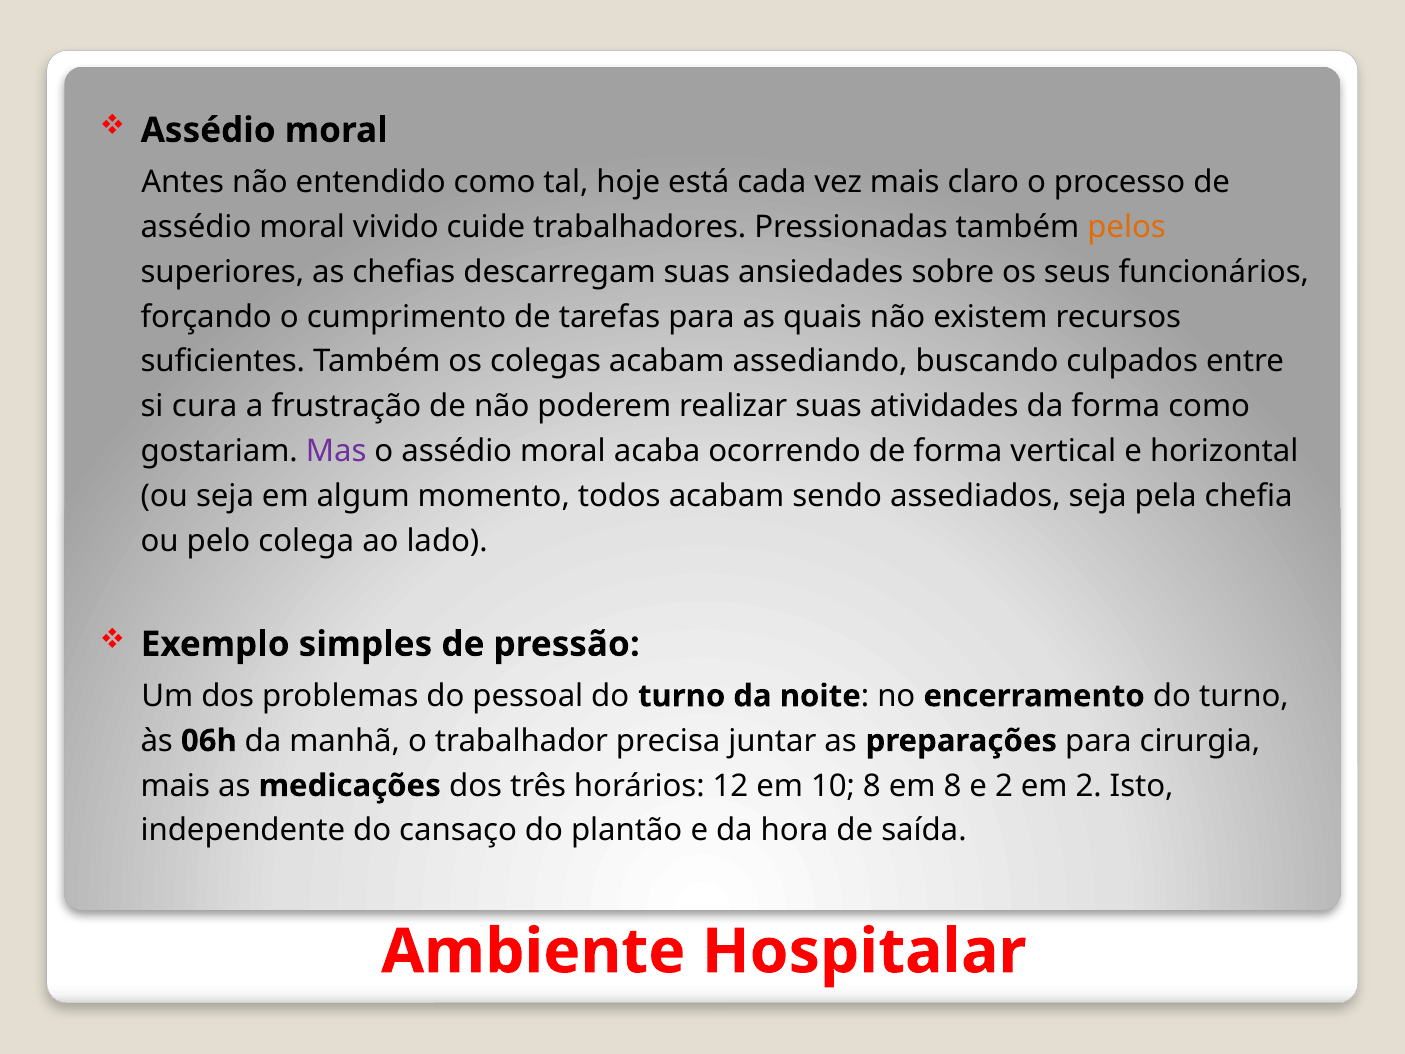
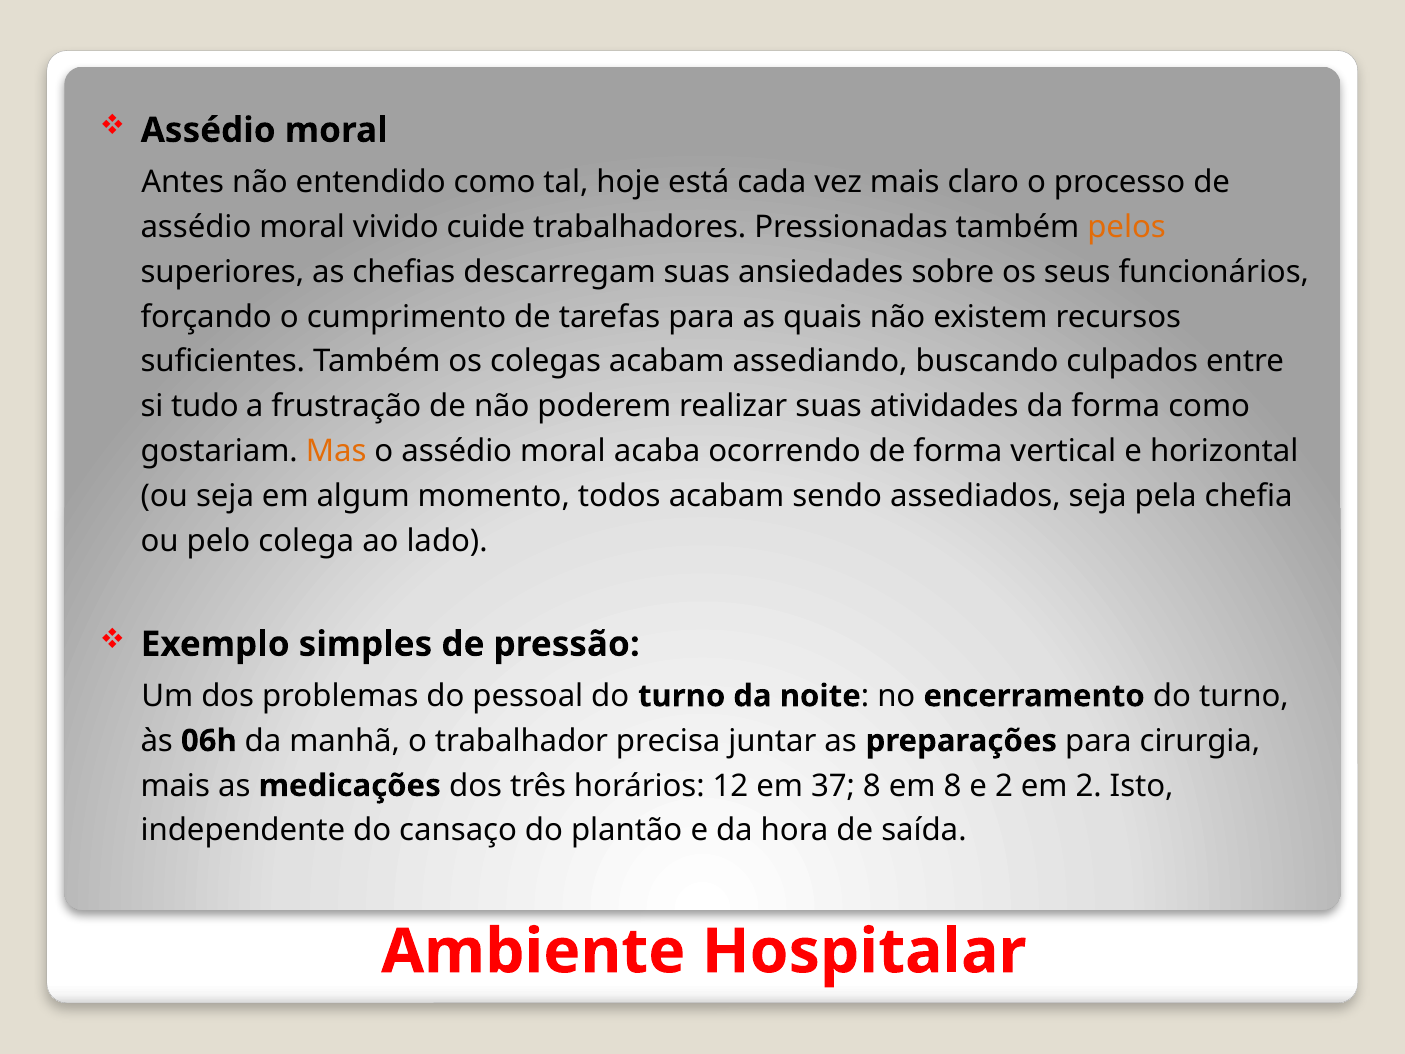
cura: cura -> tudo
Mas colour: purple -> orange
10: 10 -> 37
